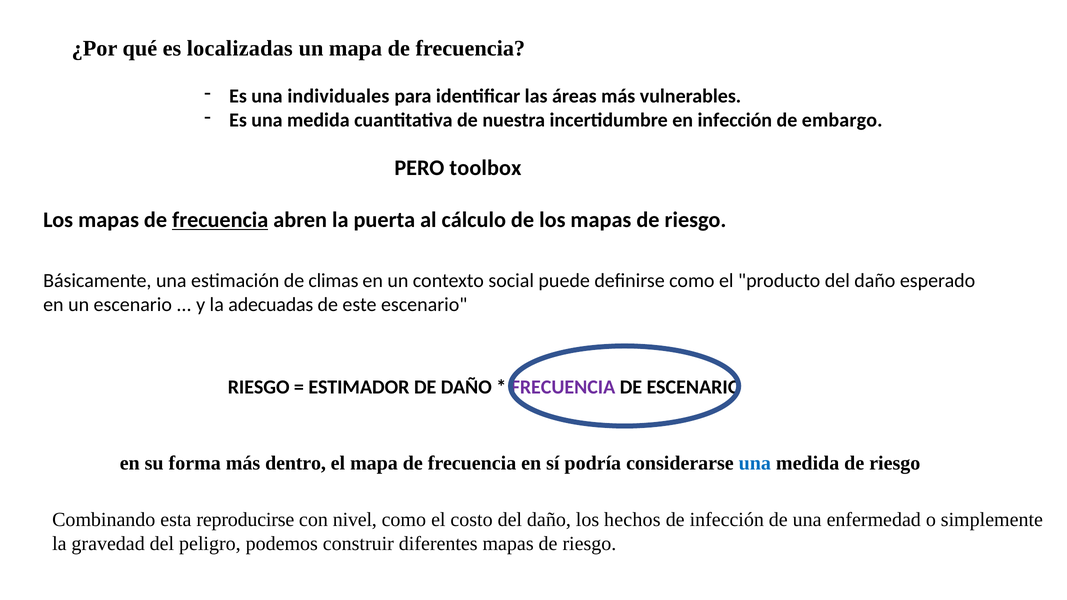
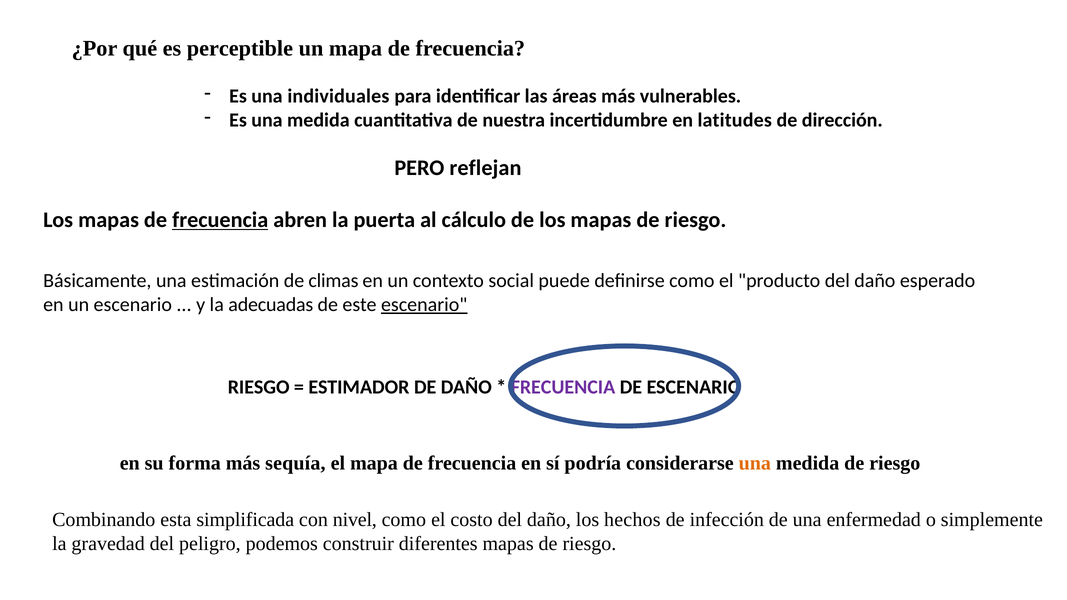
localizadas: localizadas -> perceptible
en infección: infección -> latitudes
embargo: embargo -> dirección
toolbox: toolbox -> reflejan
escenario at (424, 305) underline: none -> present
dentro: dentro -> sequía
una at (755, 463) colour: blue -> orange
reproducirse: reproducirse -> simplificada
